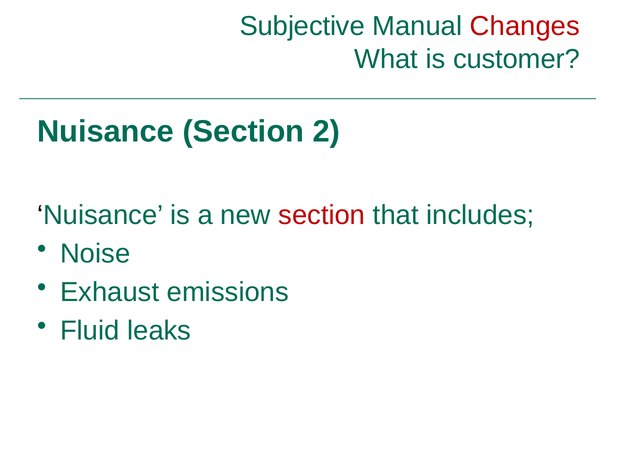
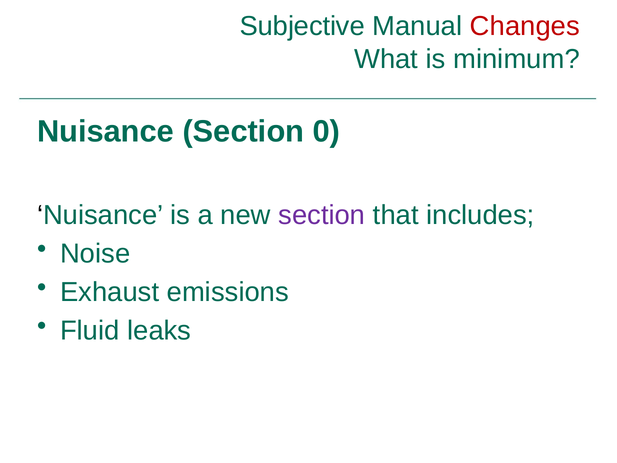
customer: customer -> minimum
2: 2 -> 0
section at (322, 215) colour: red -> purple
